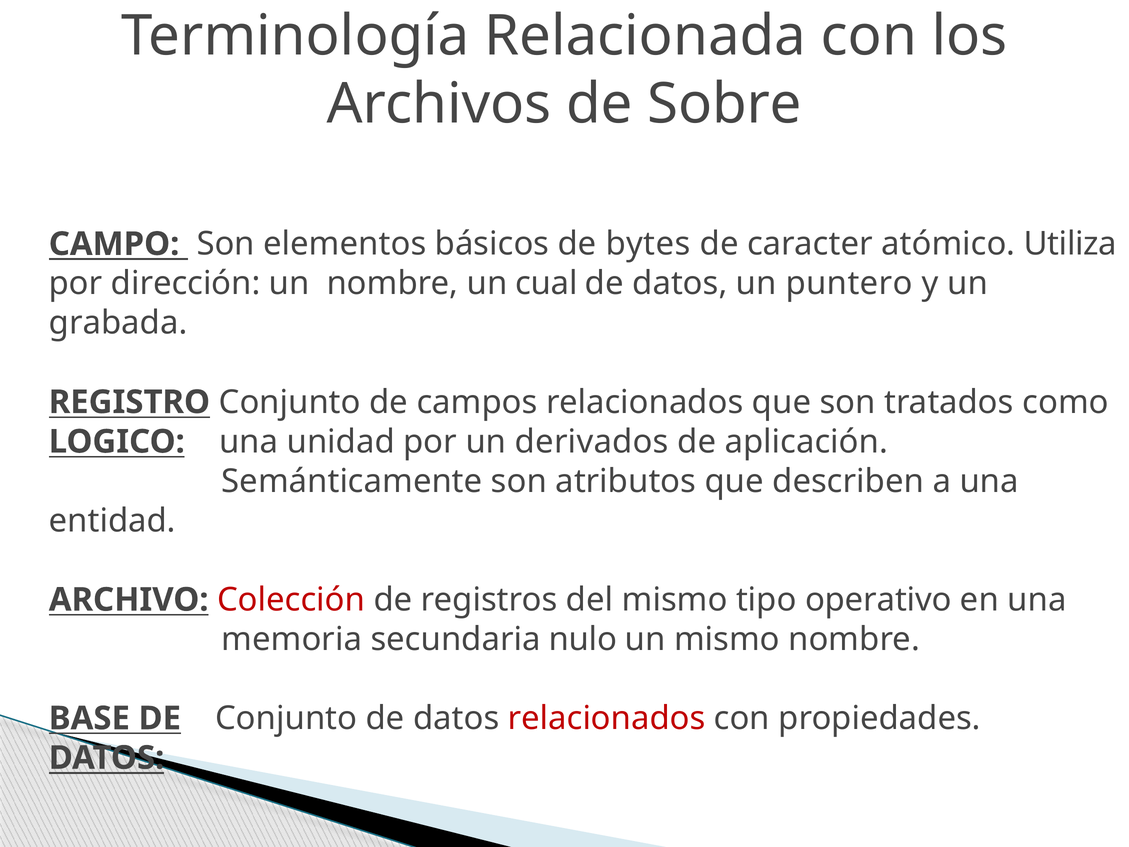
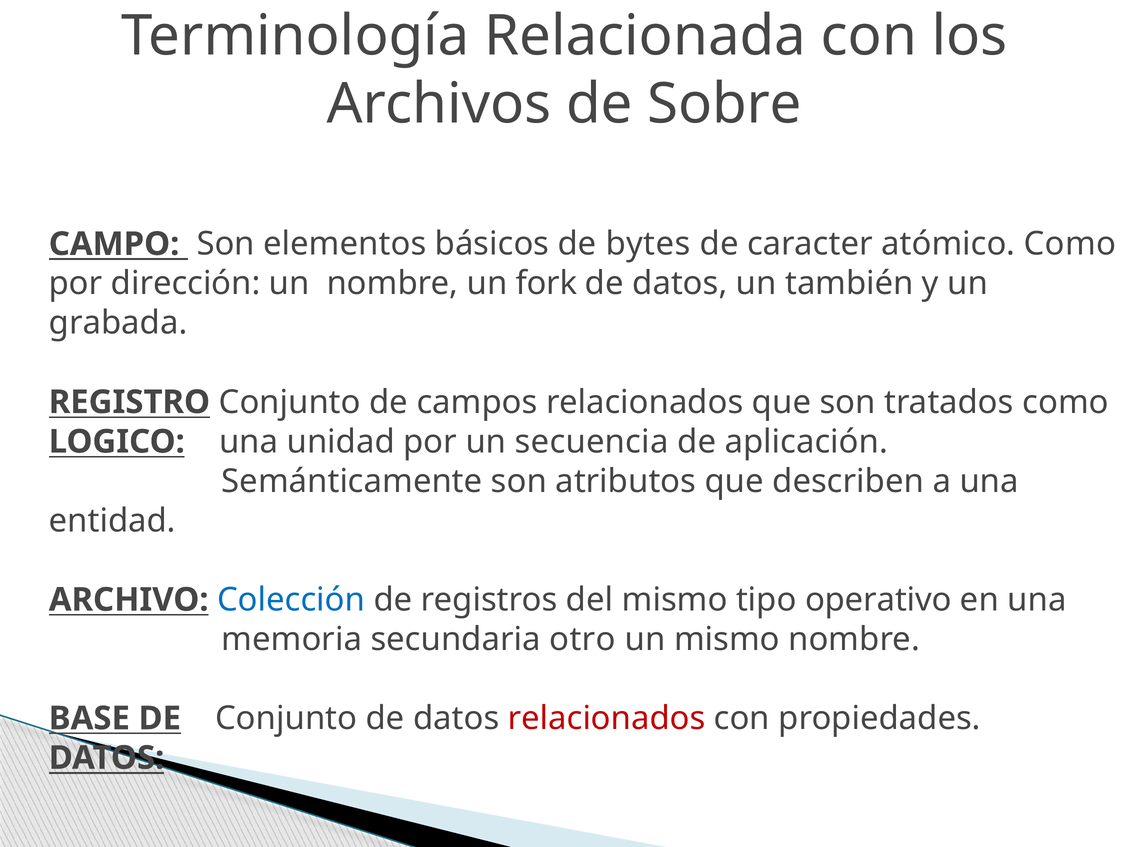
atómico Utiliza: Utiliza -> Como
cual: cual -> fork
puntero: puntero -> también
derivados: derivados -> secuencia
Colección colour: red -> blue
nulo: nulo -> otro
